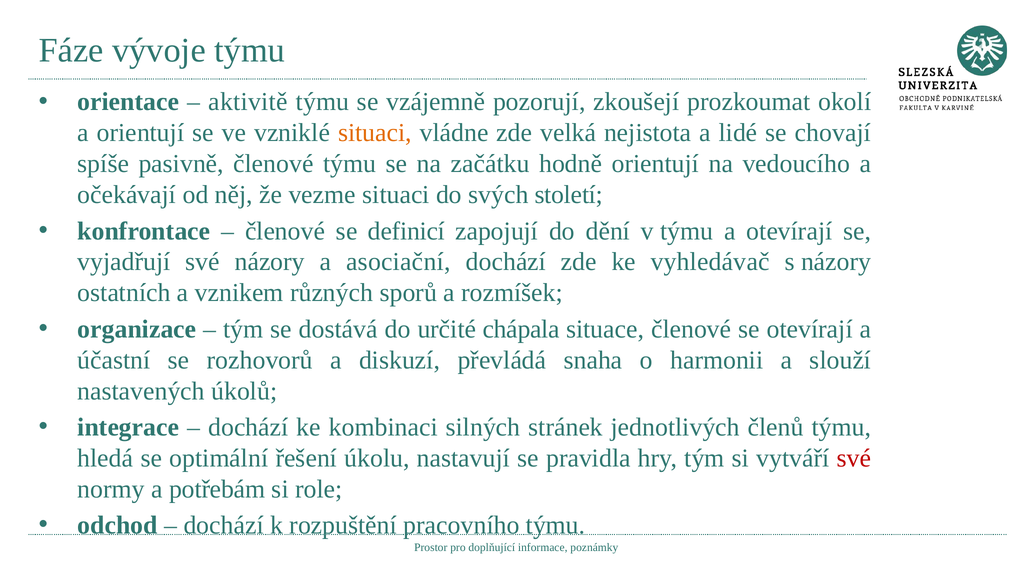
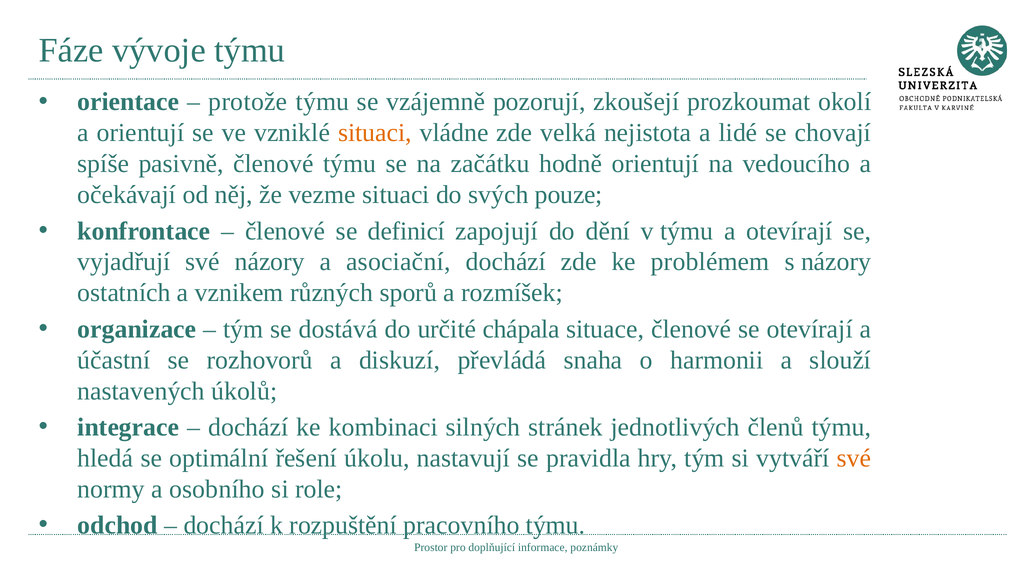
aktivitě: aktivitě -> protože
století: století -> pouze
vyhledávač: vyhledávač -> problémem
své at (854, 458) colour: red -> orange
potřebám: potřebám -> osobního
